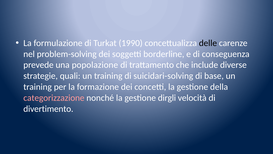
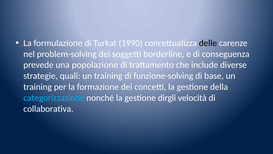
suicidari-solving: suicidari-solving -> funzione-solving
categorizzazione colour: pink -> light blue
divertimento: divertimento -> collaborativa
